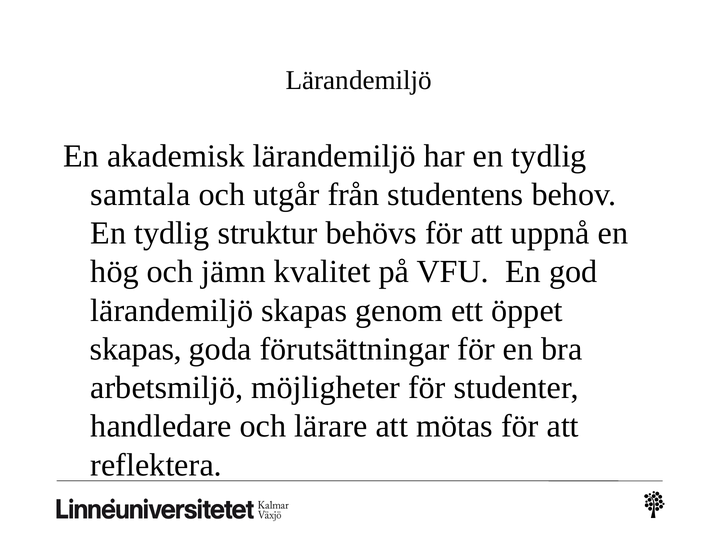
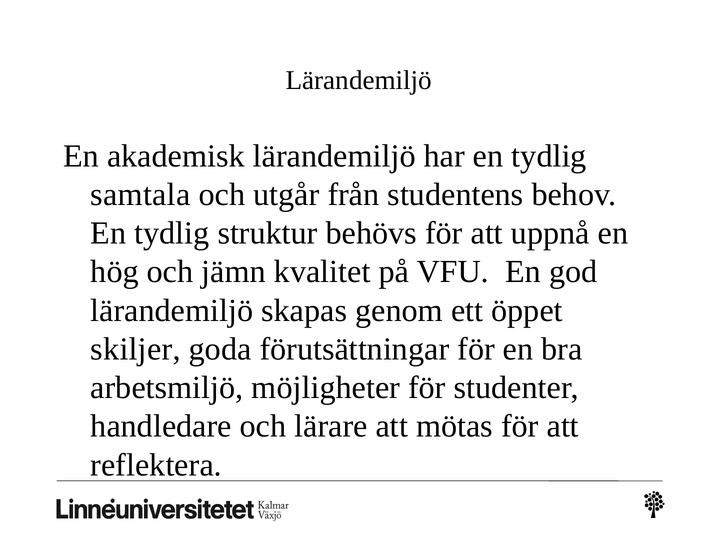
skapas at (136, 349): skapas -> skiljer
